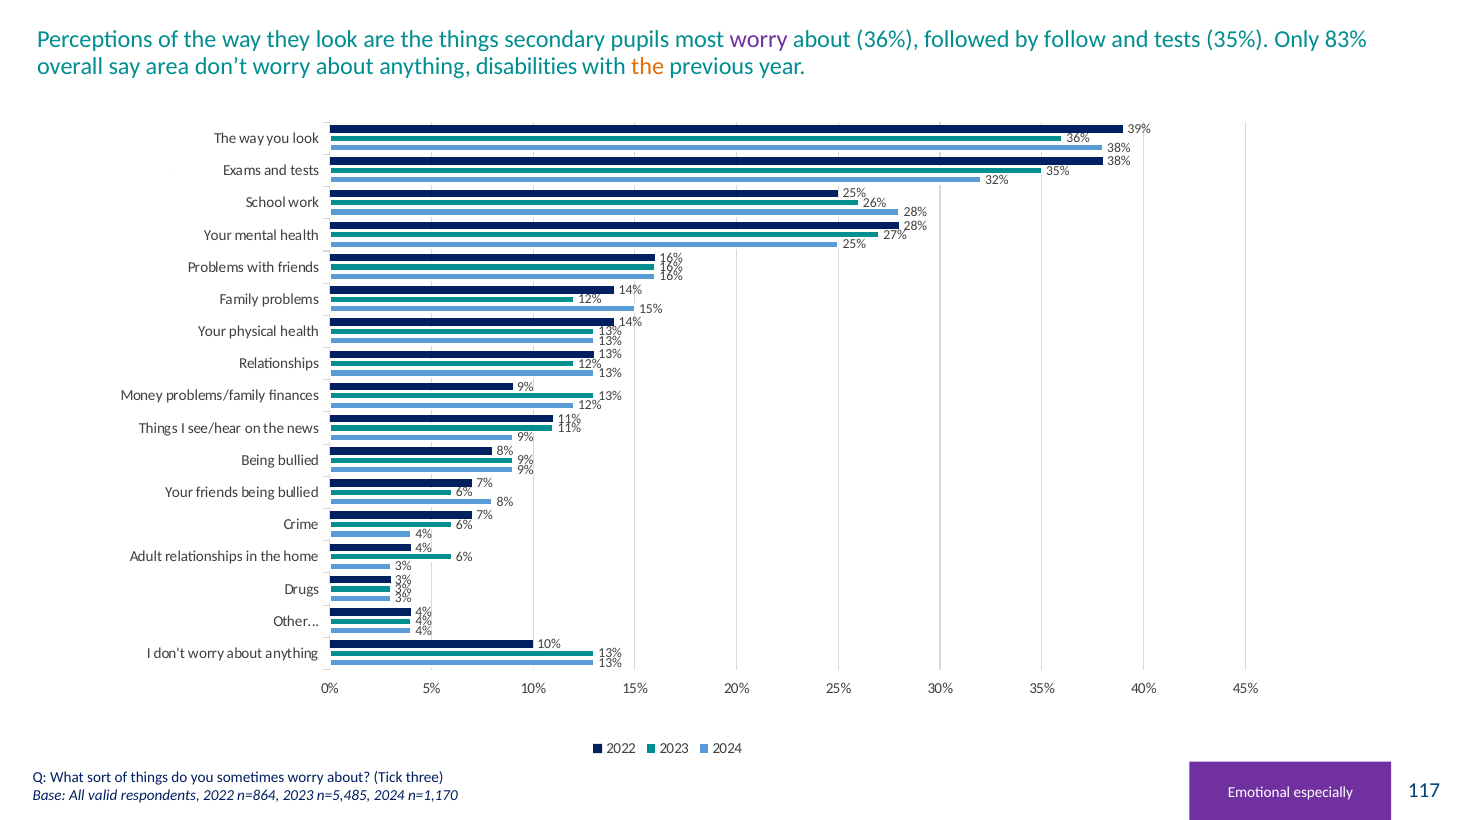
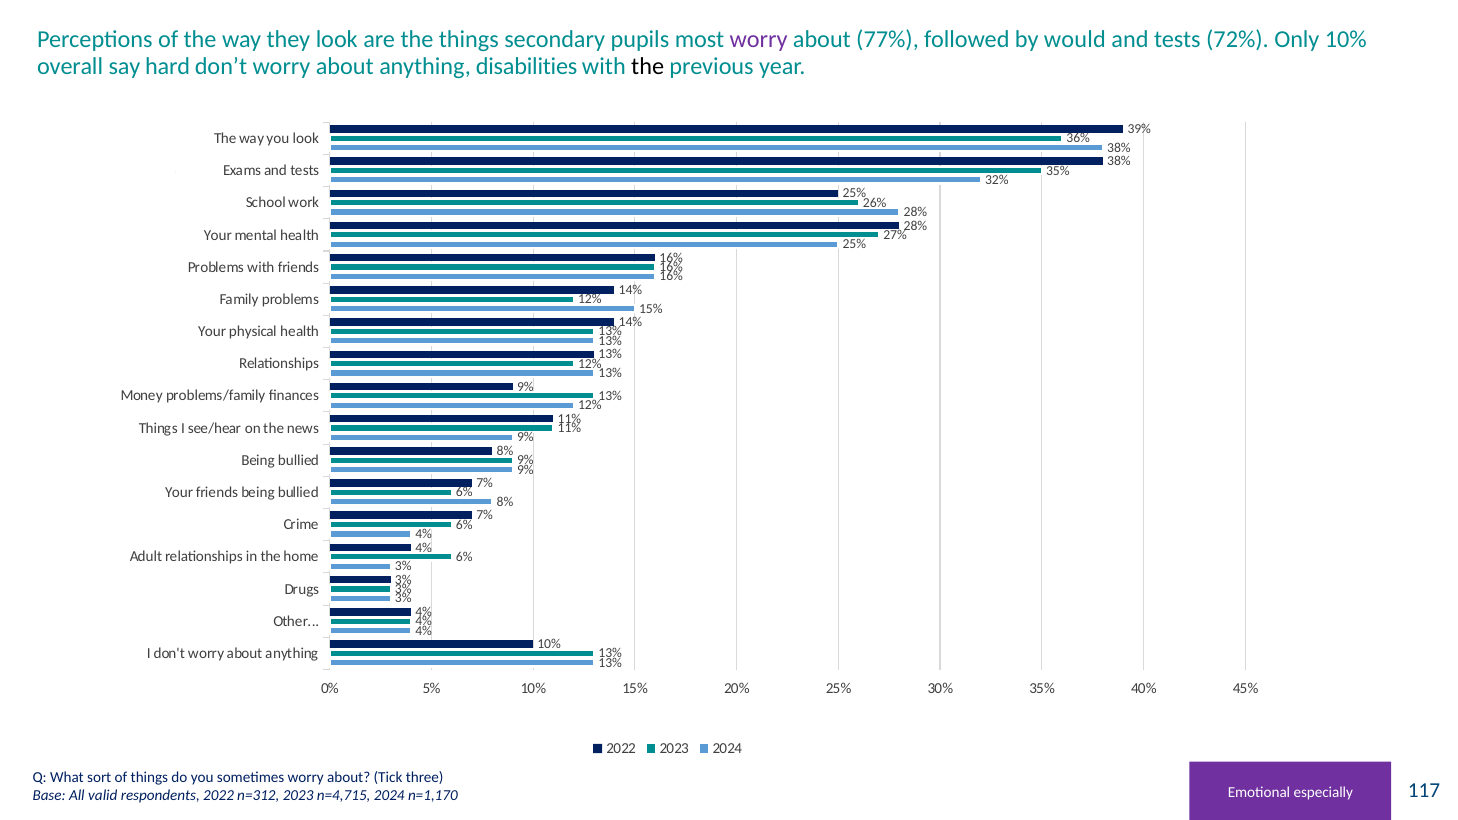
about 36%: 36% -> 77%
follow: follow -> would
tests 35%: 35% -> 72%
Only 83%: 83% -> 10%
area: area -> hard
the at (648, 66) colour: orange -> black
n=864: n=864 -> n=312
n=5,485: n=5,485 -> n=4,715
